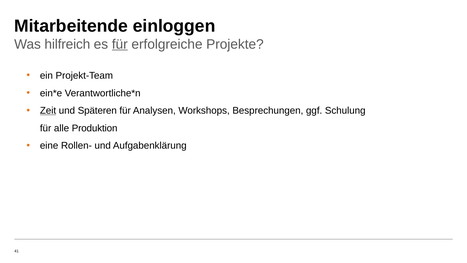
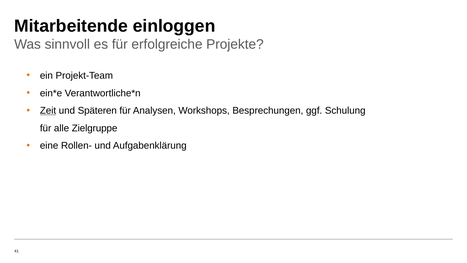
hilfreich: hilfreich -> sinnvoll
für at (120, 44) underline: present -> none
Produktion: Produktion -> Zielgruppe
